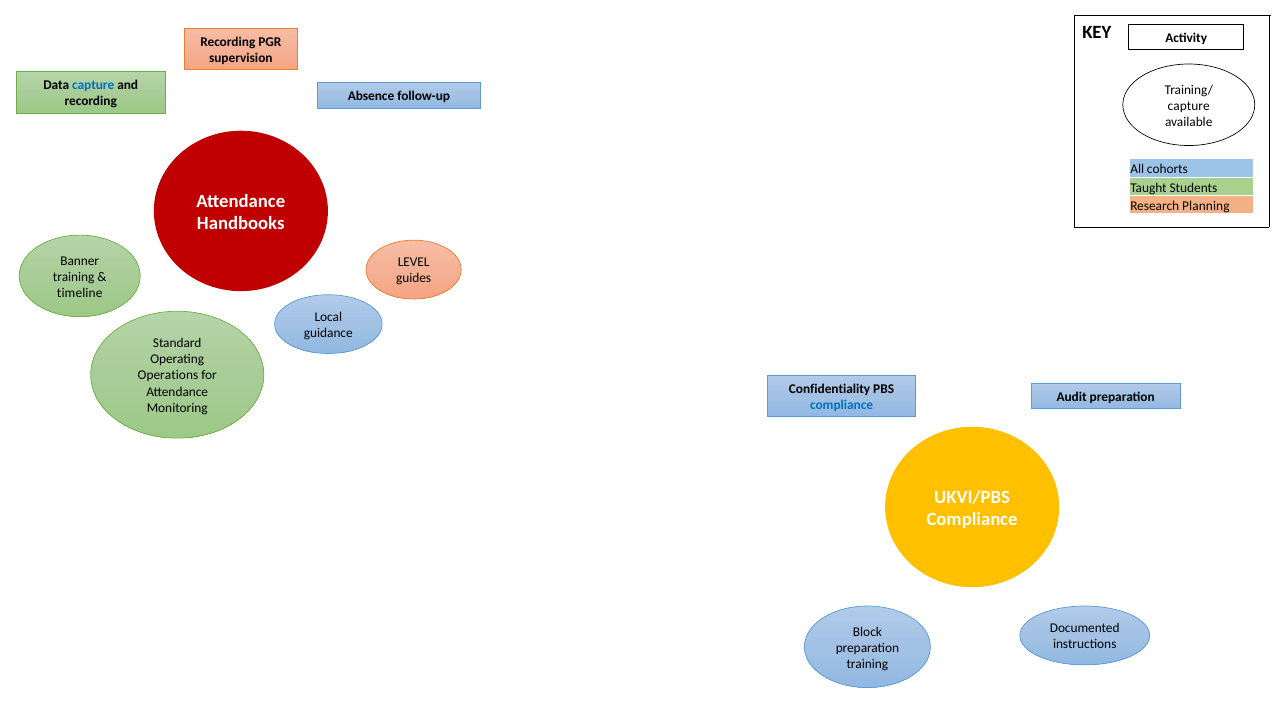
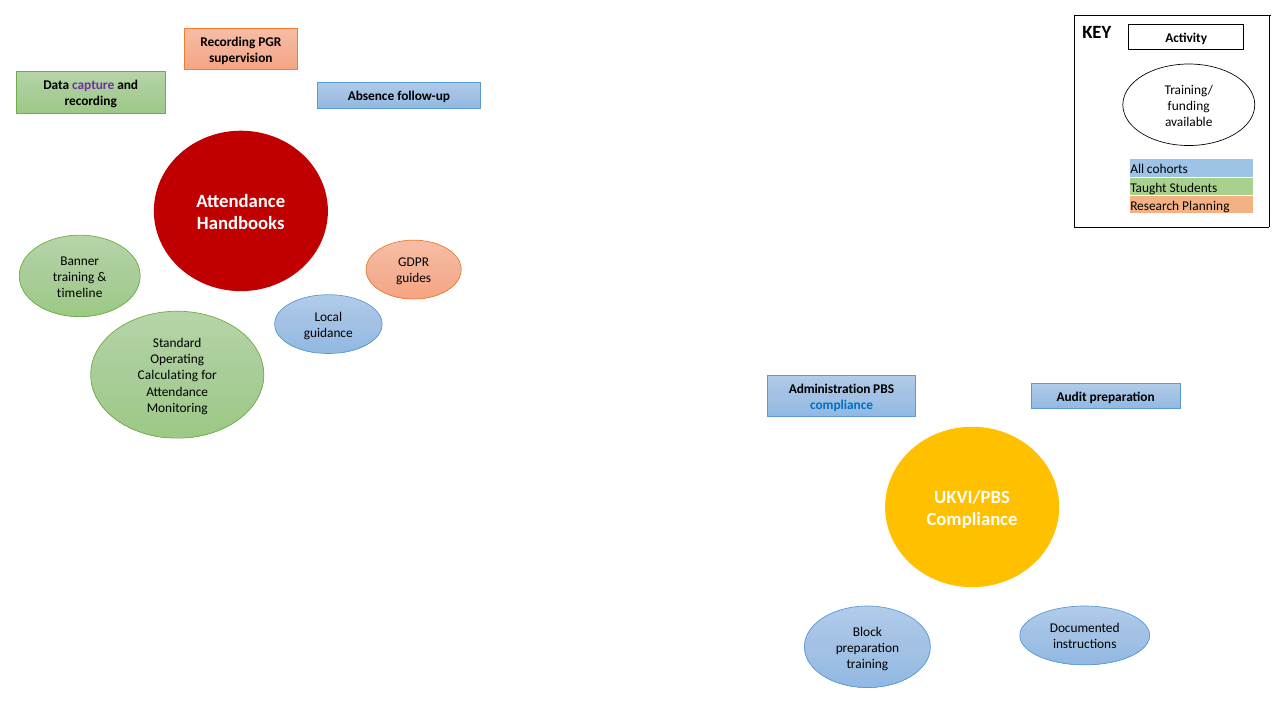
capture at (93, 85) colour: blue -> purple
capture at (1189, 106): capture -> funding
LEVEL: LEVEL -> GDPR
Operations: Operations -> Calculating
Confidentiality: Confidentiality -> Administration
